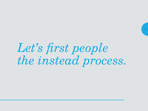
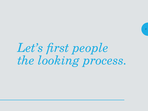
instead: instead -> looking
